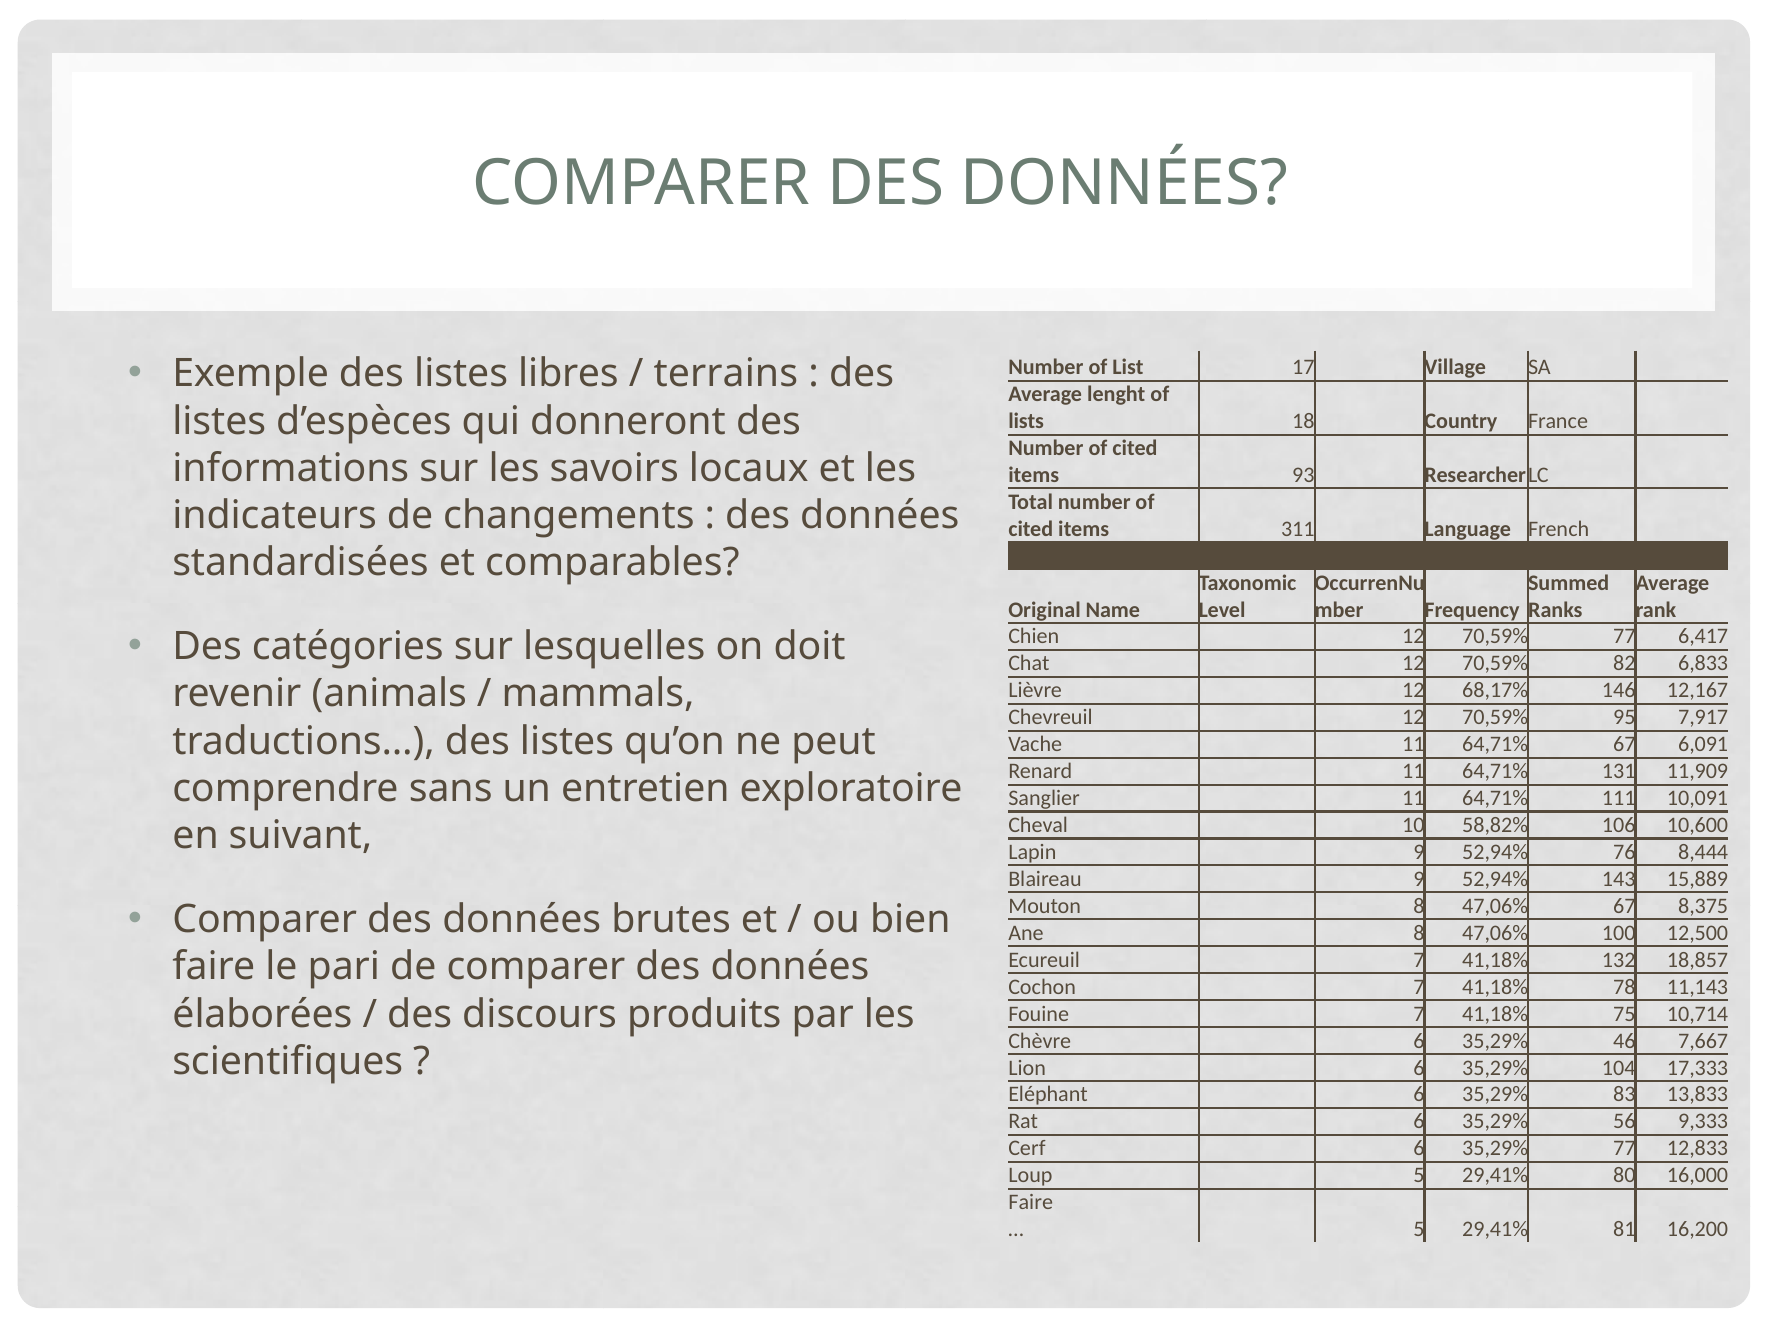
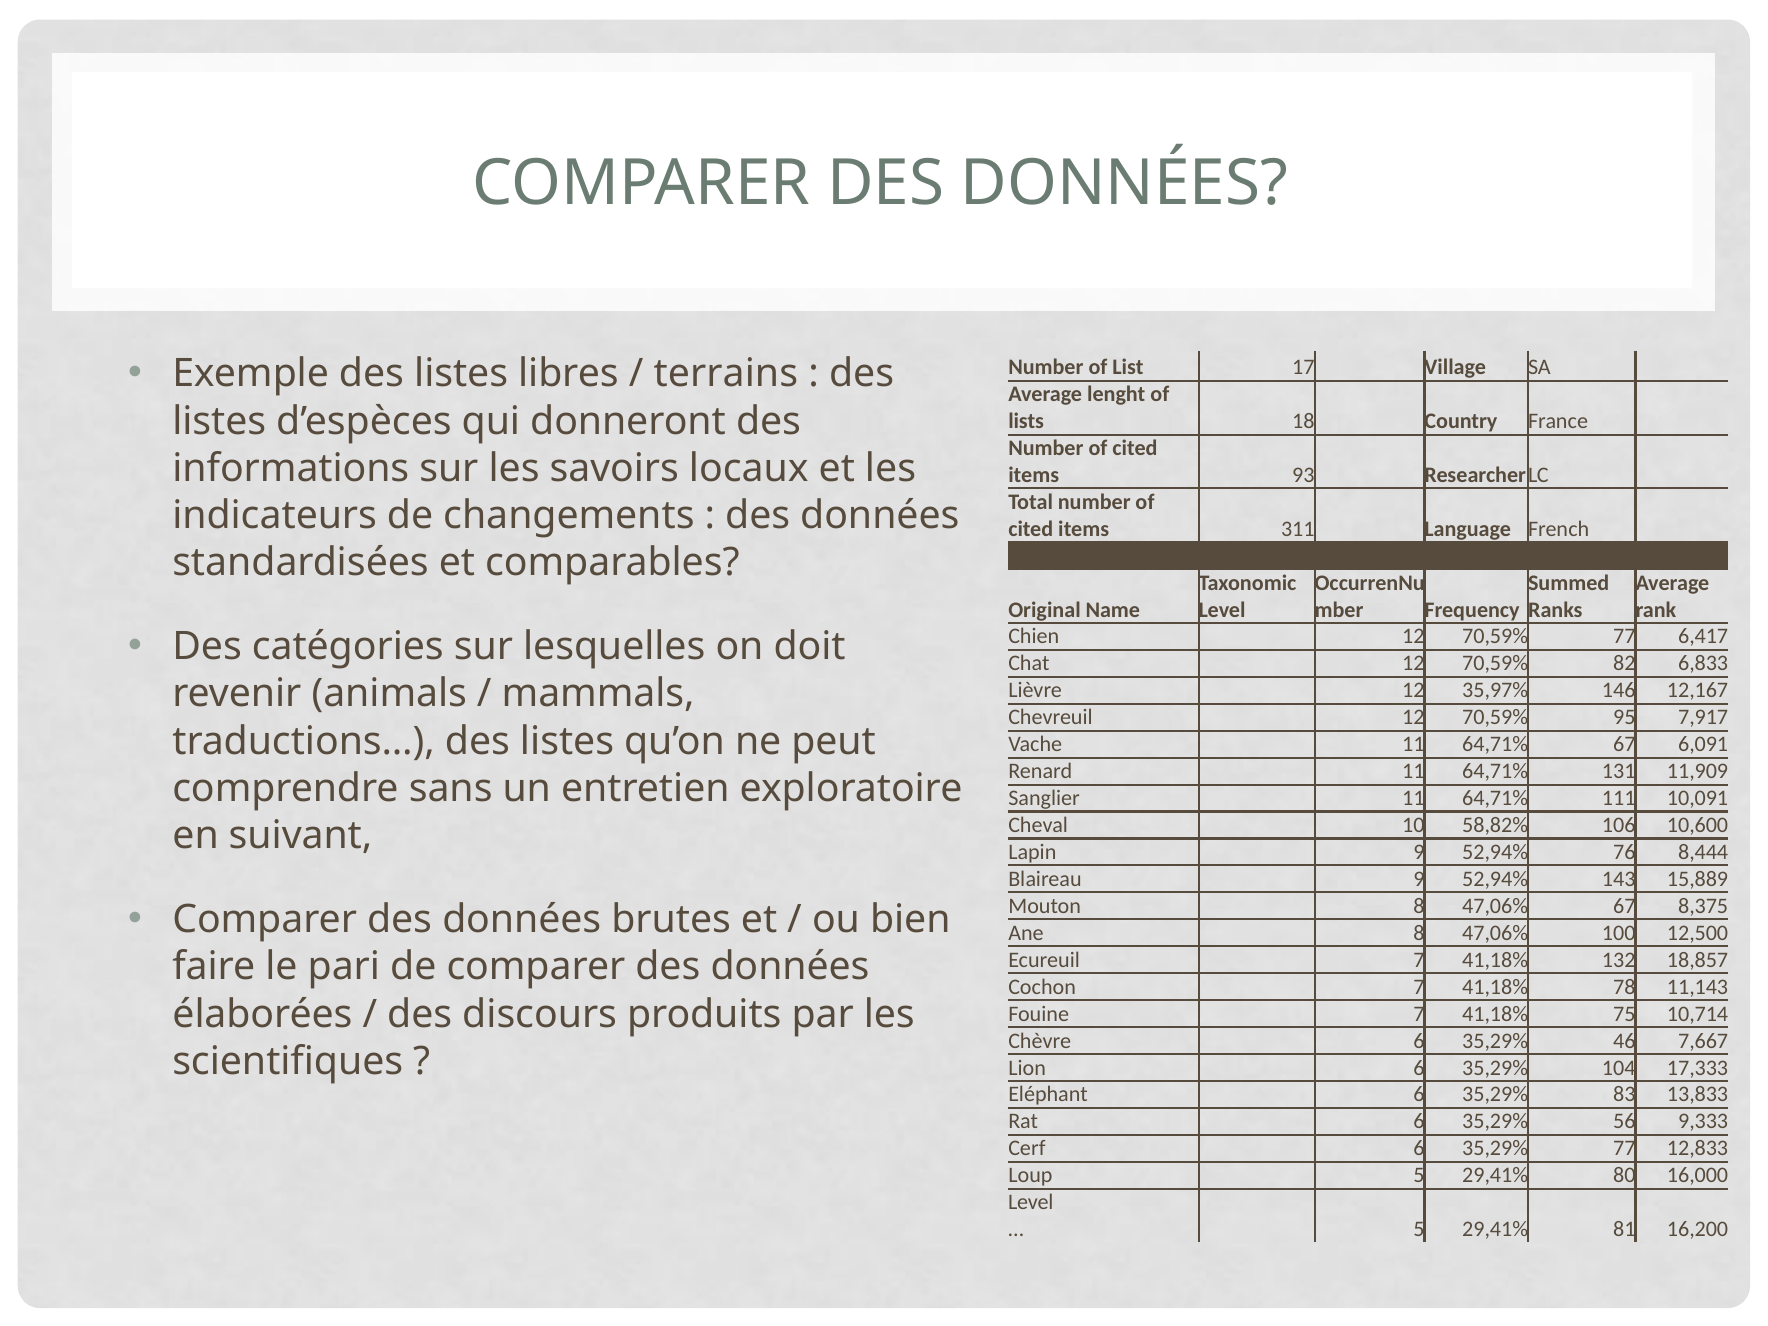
68,17%: 68,17% -> 35,97%
Faire at (1031, 1202): Faire -> Level
